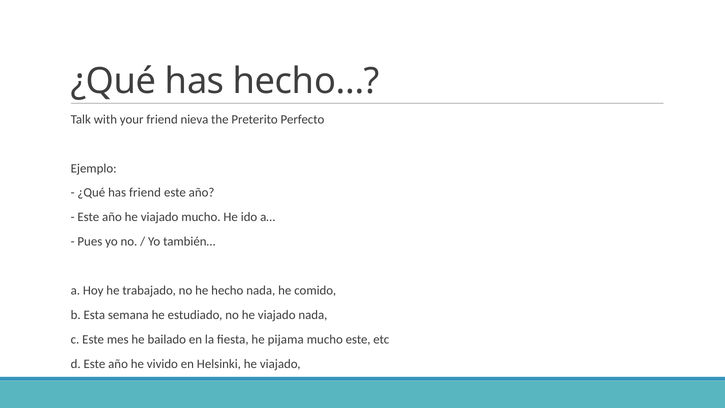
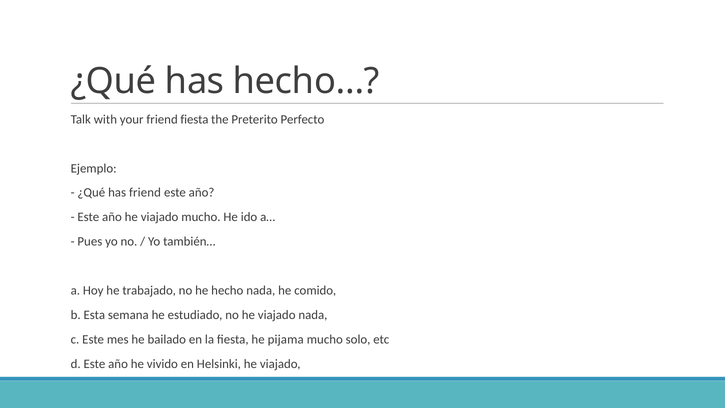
friend nieva: nieva -> fiesta
mucho este: este -> solo
